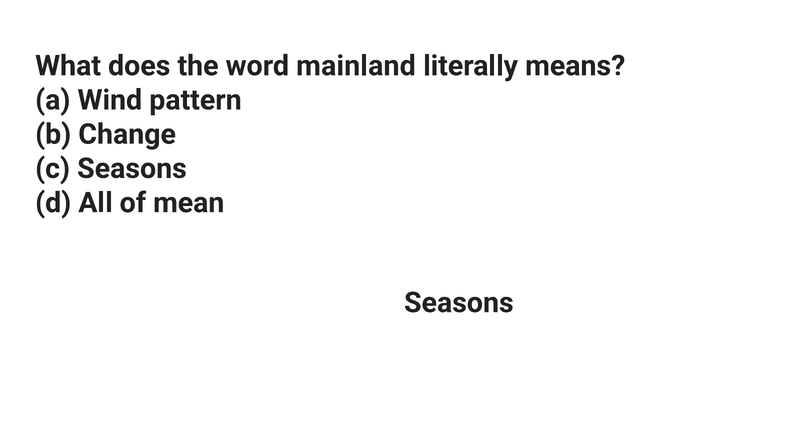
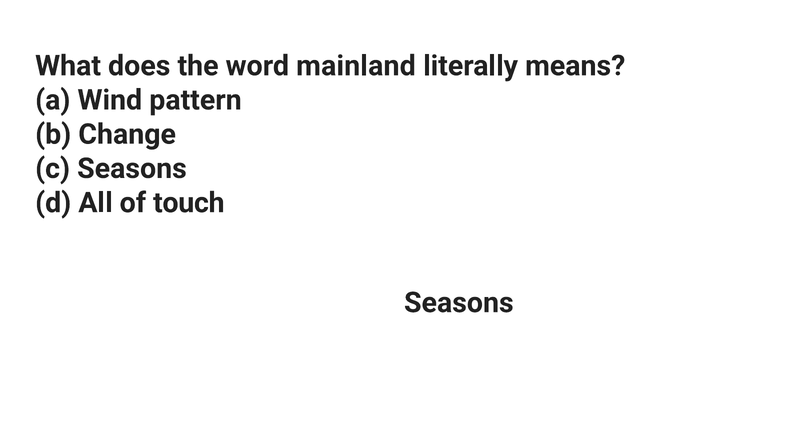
mean: mean -> touch
